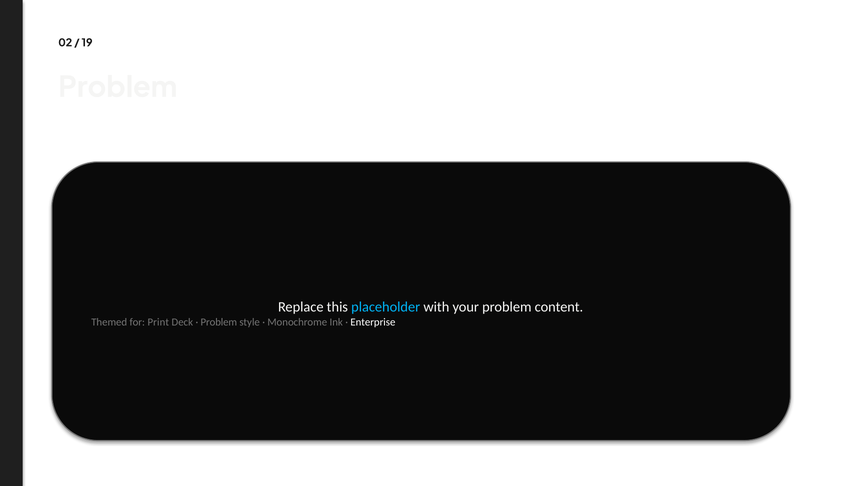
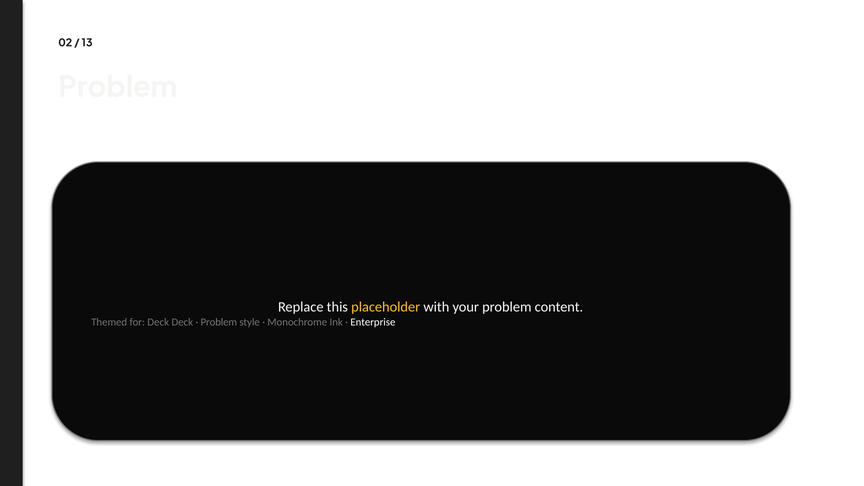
19: 19 -> 13
placeholder colour: light blue -> yellow
for Print: Print -> Deck
